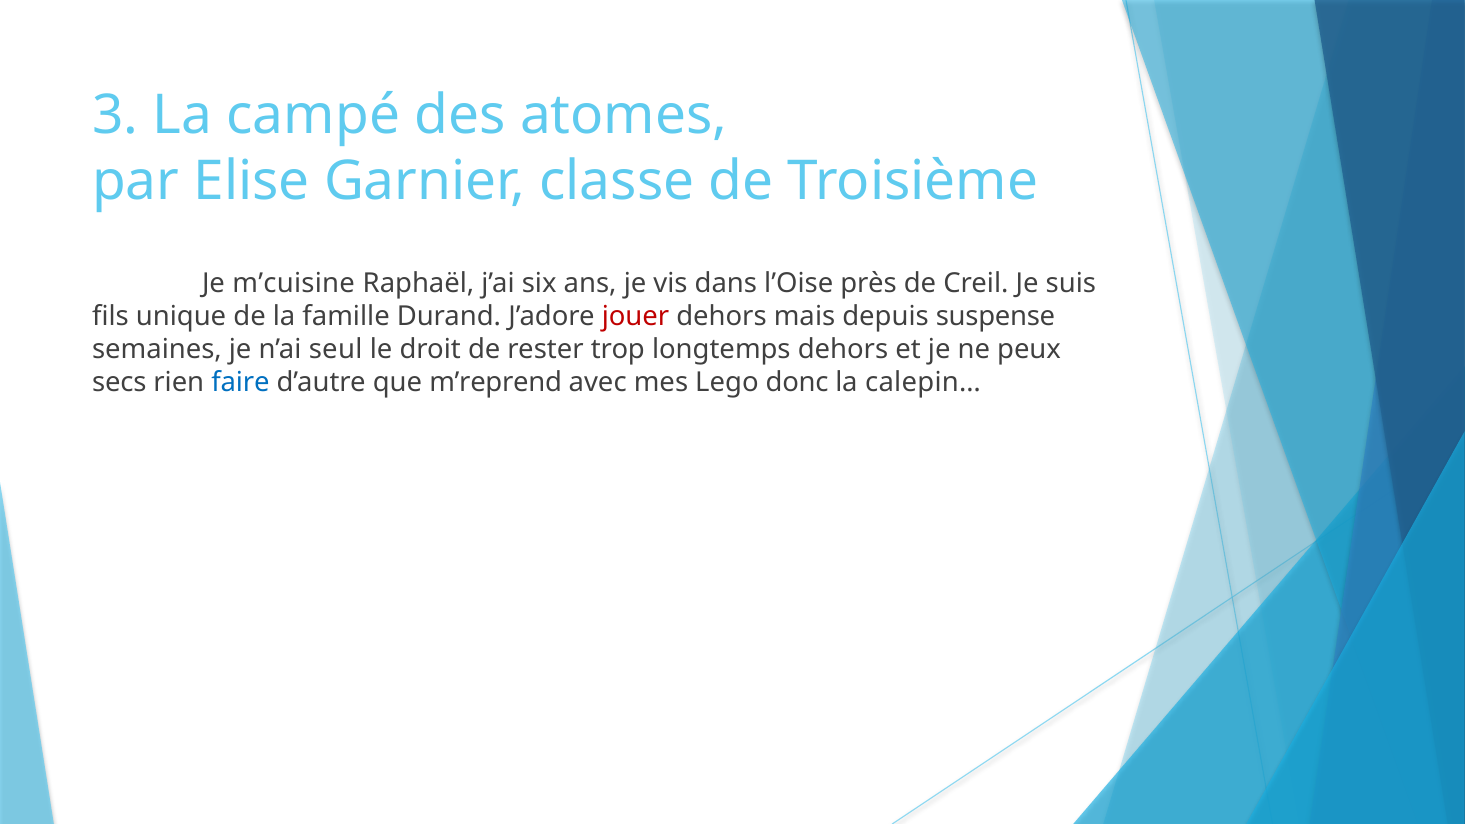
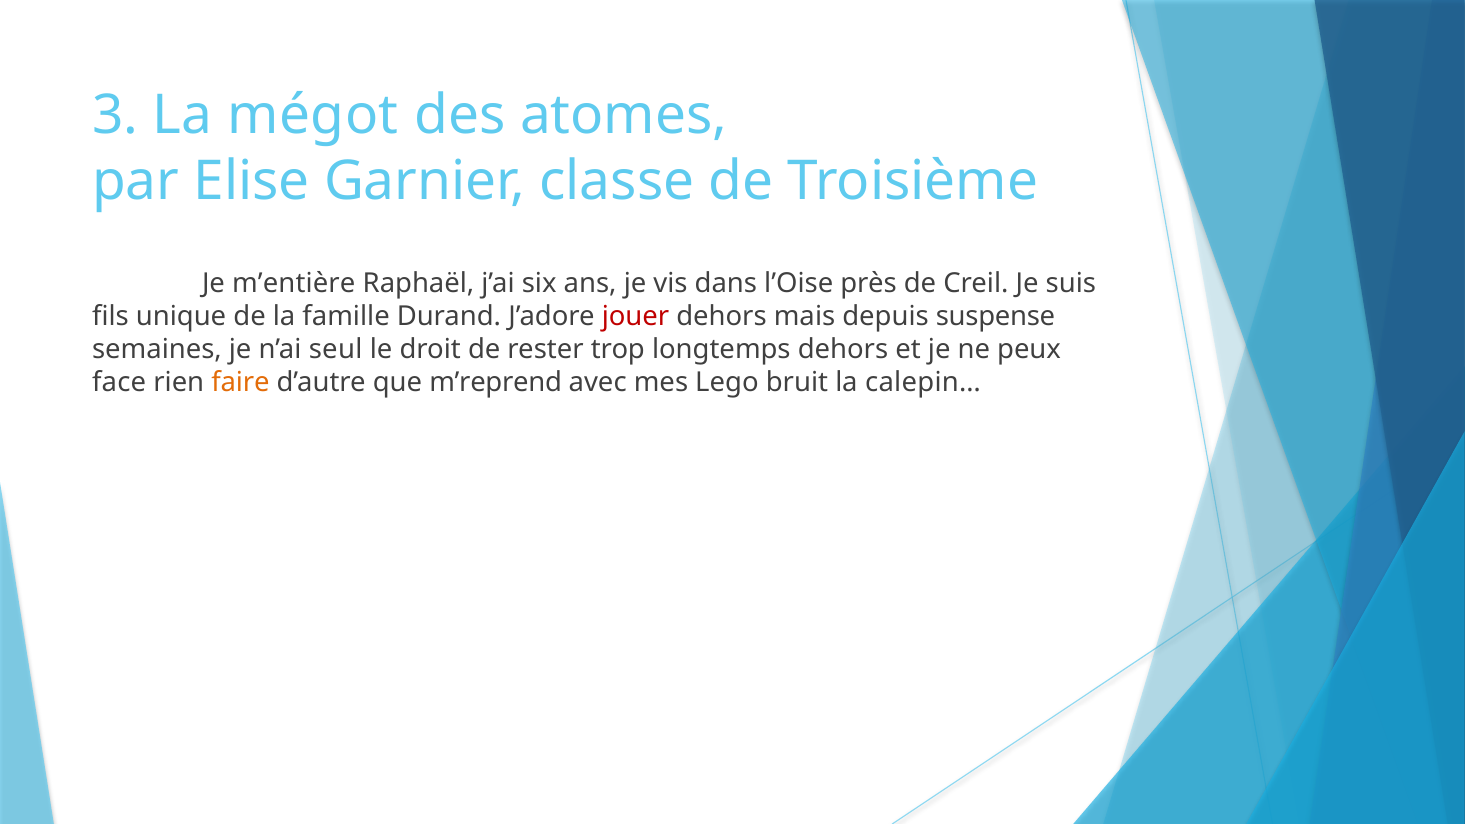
campé: campé -> mégot
m’cuisine: m’cuisine -> m’entière
secs: secs -> face
faire colour: blue -> orange
donc: donc -> bruit
